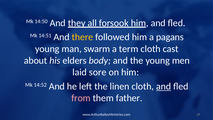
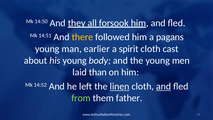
swarm: swarm -> earlier
term: term -> spirit
his elders: elders -> young
sore: sore -> than
linen underline: none -> present
from colour: pink -> light green
